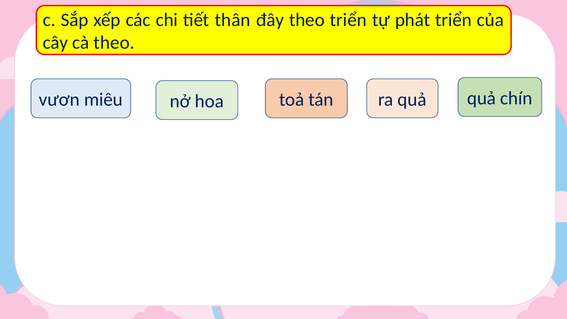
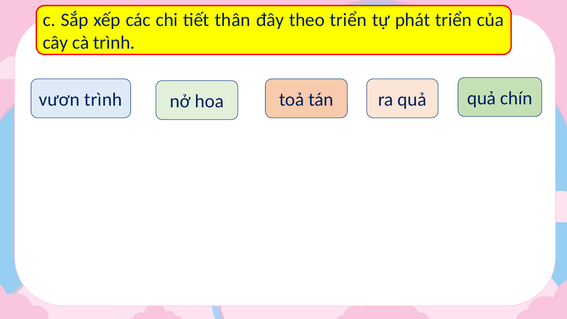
cà theo: theo -> trình
vươn miêu: miêu -> trình
